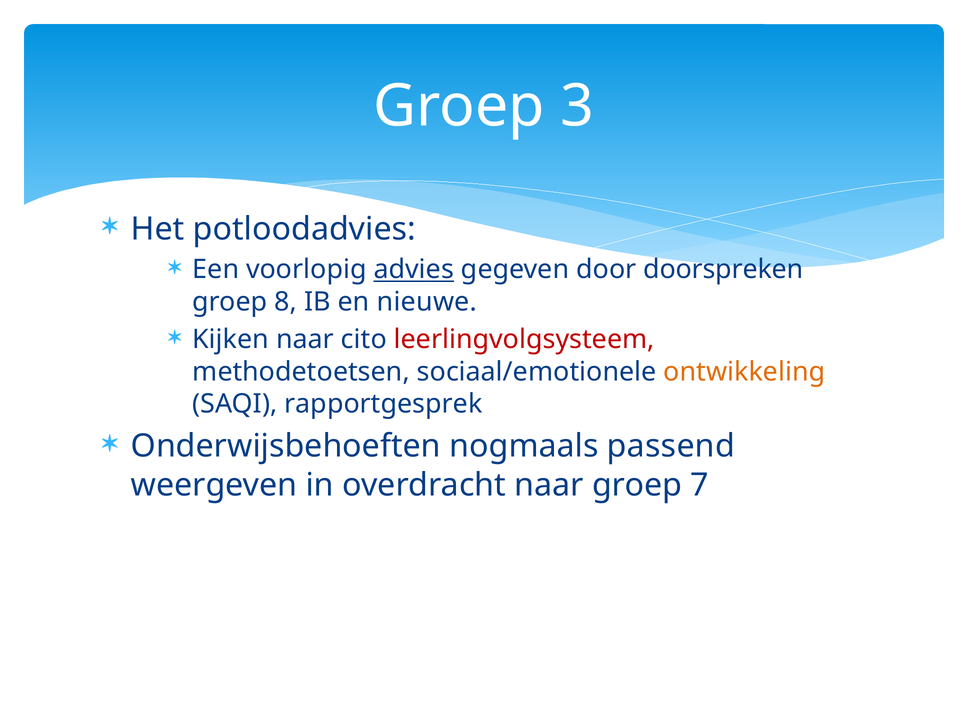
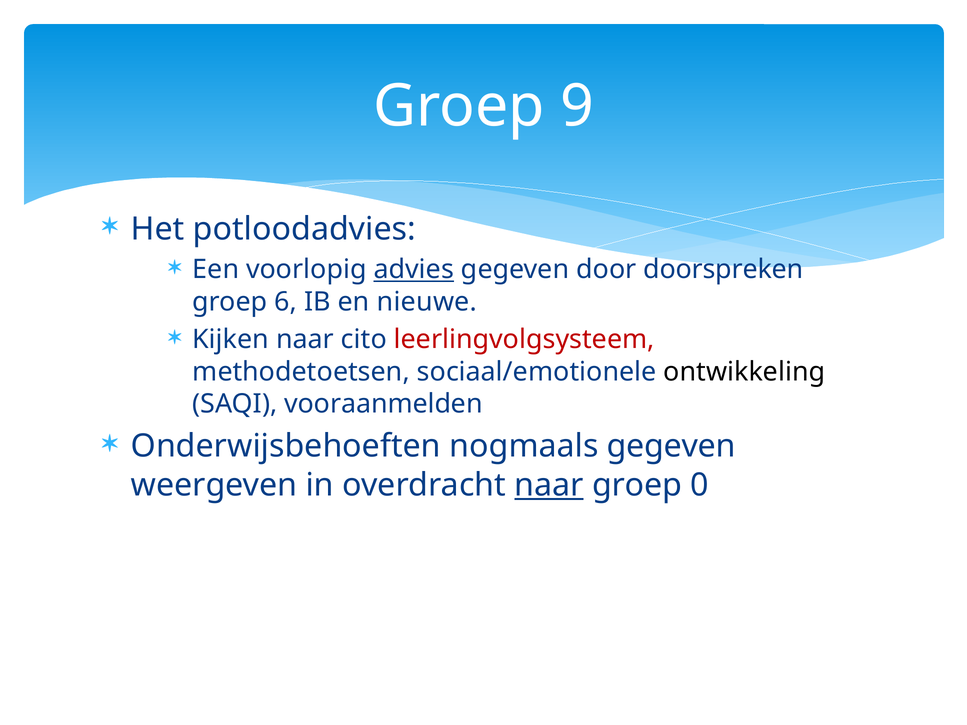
3: 3 -> 9
8: 8 -> 6
ontwikkeling colour: orange -> black
rapportgesprek: rapportgesprek -> vooraanmelden
nogmaals passend: passend -> gegeven
naar at (549, 485) underline: none -> present
7: 7 -> 0
